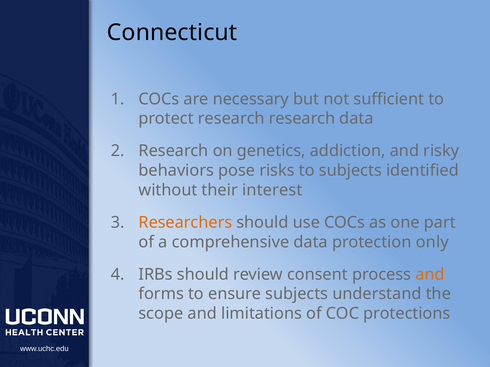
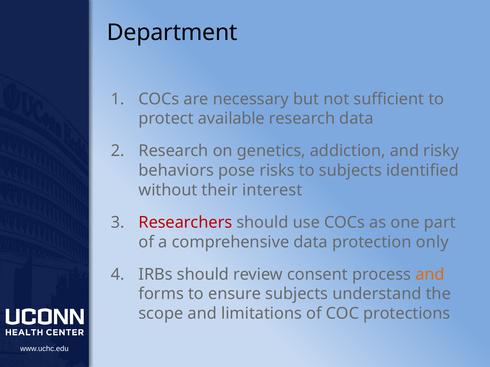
Connecticut: Connecticut -> Department
protect research: research -> available
Researchers colour: orange -> red
